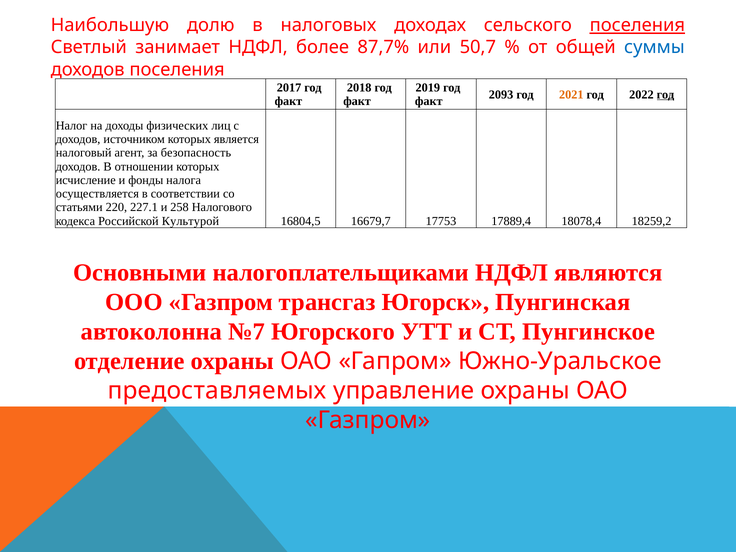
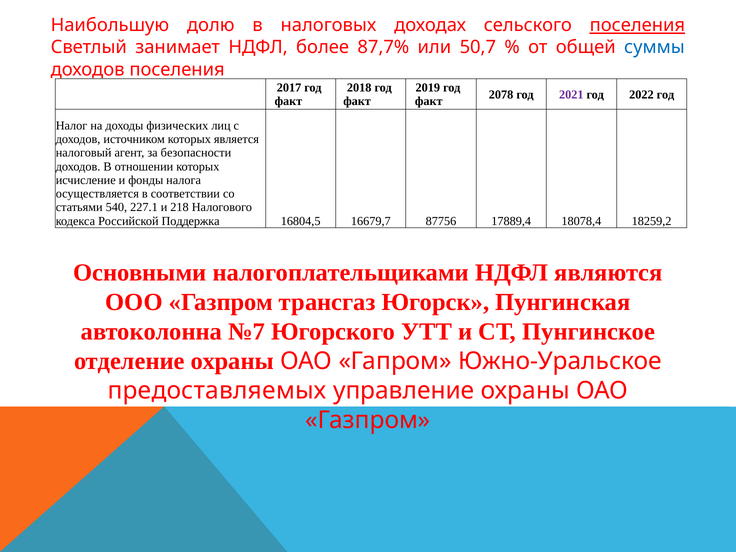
2093: 2093 -> 2078
2021 colour: orange -> purple
год at (665, 94) underline: present -> none
безопасность: безопасность -> безопасности
220: 220 -> 540
258: 258 -> 218
Культурой: Культурой -> Поддержка
17753: 17753 -> 87756
